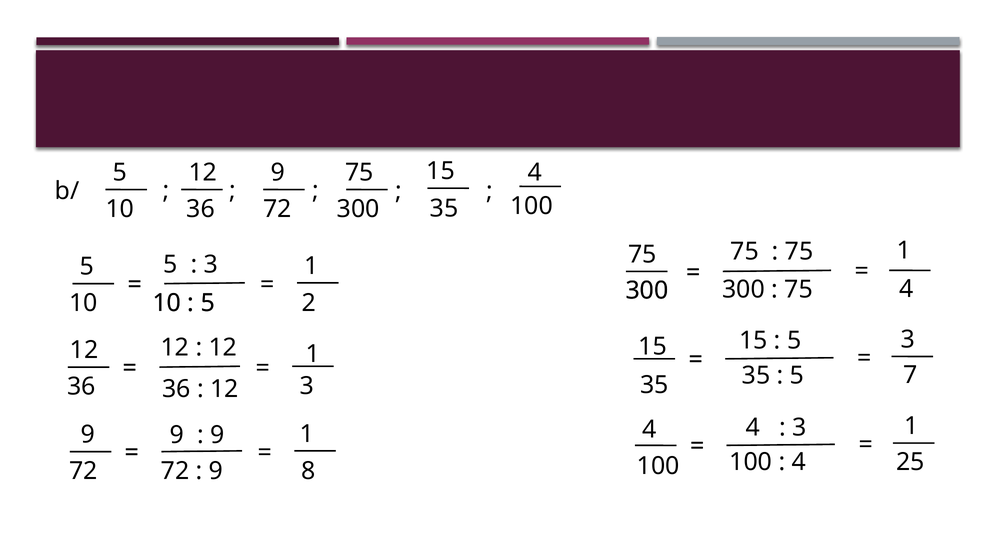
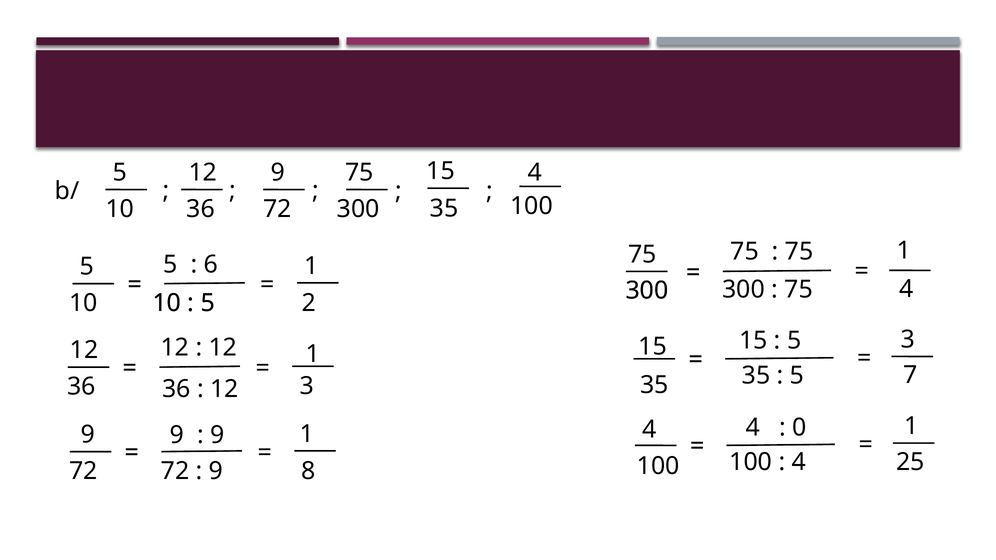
3 at (211, 265): 3 -> 6
3 at (800, 428): 3 -> 0
